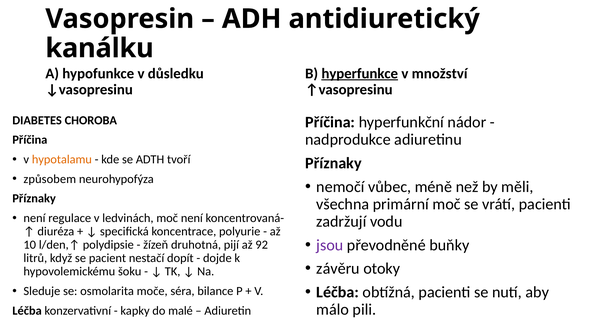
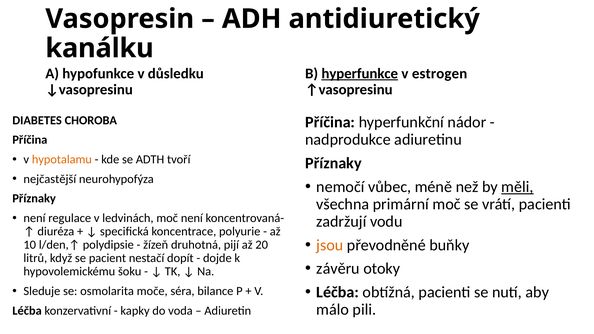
množství: množství -> estrogen
způsobem: způsobem -> nejčastější
měli underline: none -> present
jsou colour: purple -> orange
92: 92 -> 20
malé: malé -> voda
